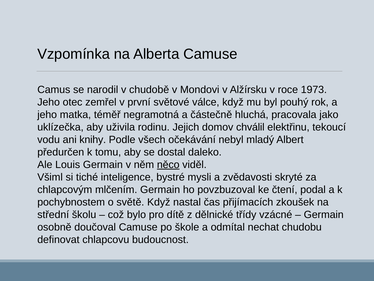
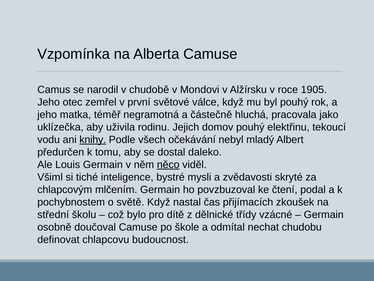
1973: 1973 -> 1905
domov chválil: chválil -> pouhý
knihy underline: none -> present
